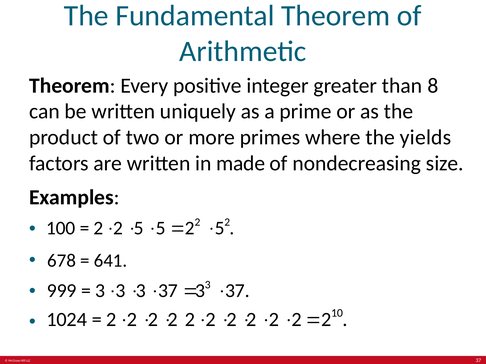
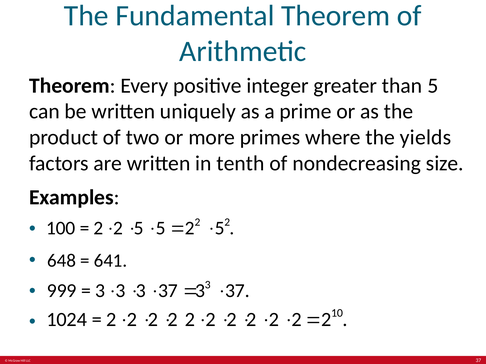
than 8: 8 -> 5
made: made -> tenth
678: 678 -> 648
